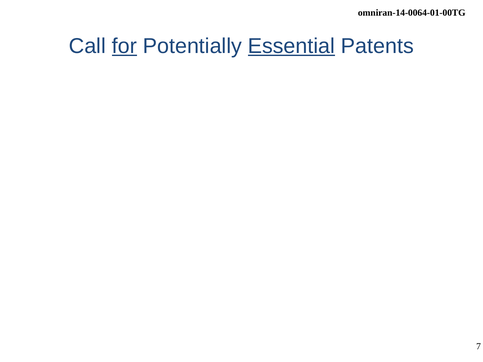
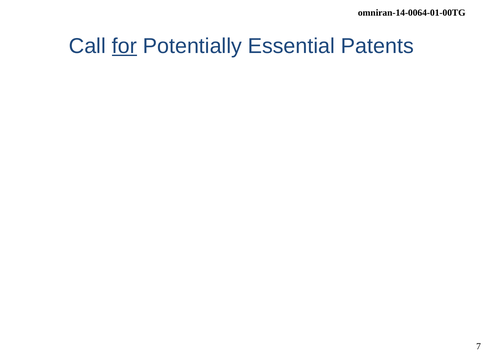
Essential underline: present -> none
